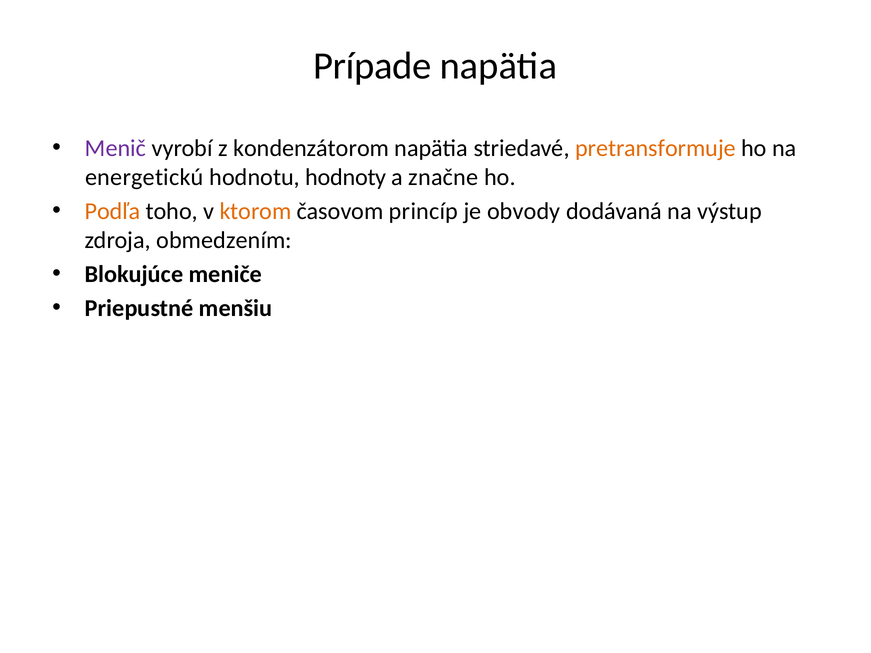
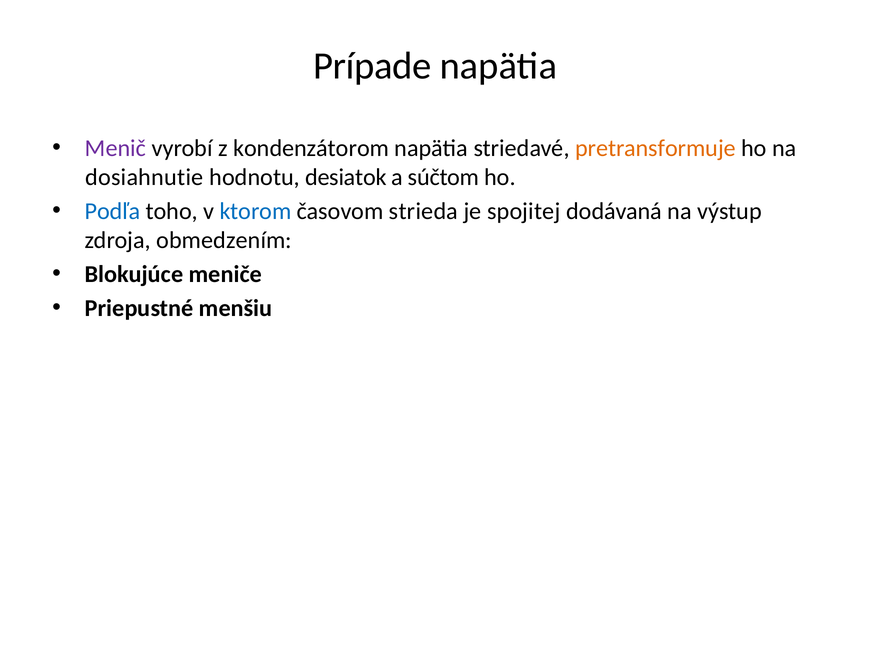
energetickú: energetickú -> dosiahnutie
hodnoty: hodnoty -> desiatok
značne: značne -> súčtom
Podľa colour: orange -> blue
ktorom colour: orange -> blue
princíp: princíp -> strieda
obvody: obvody -> spojitej
